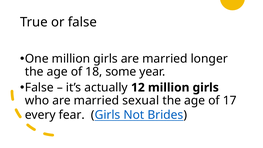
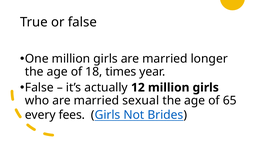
some: some -> times
17: 17 -> 65
fear: fear -> fees
